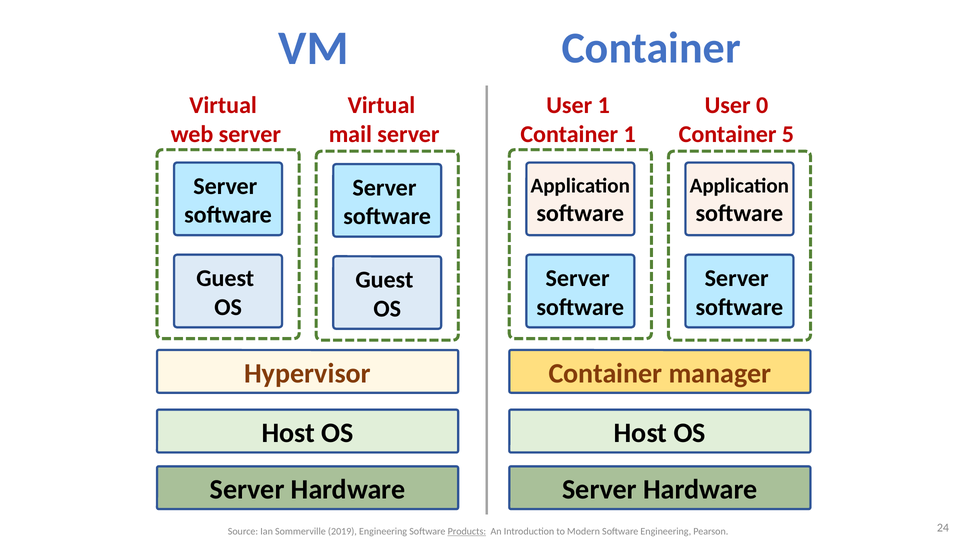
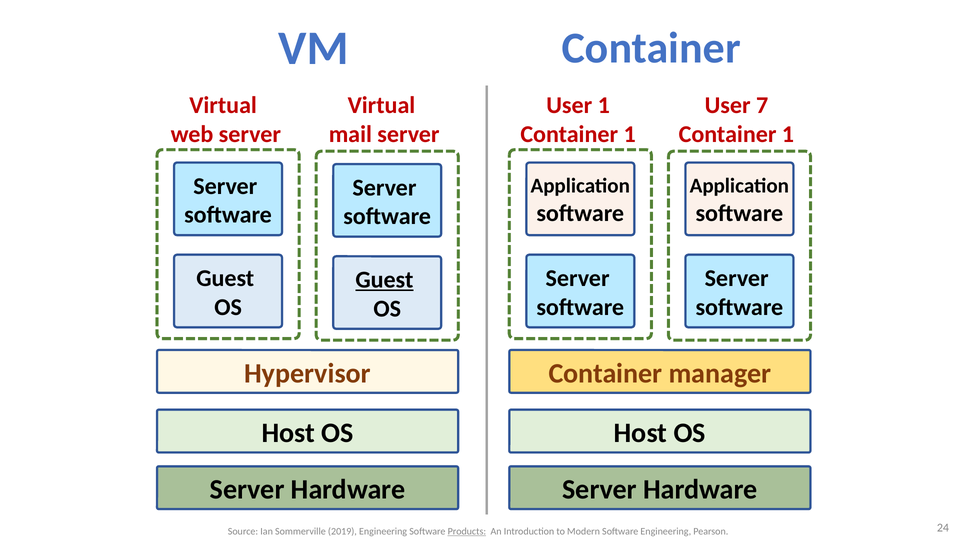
0: 0 -> 7
5 at (788, 134): 5 -> 1
Guest at (384, 280) underline: none -> present
